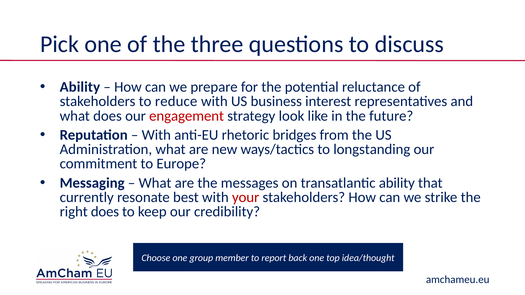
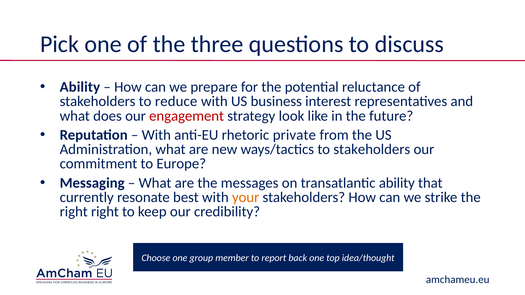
bridges: bridges -> private
to longstanding: longstanding -> stakeholders
your colour: red -> orange
right does: does -> right
